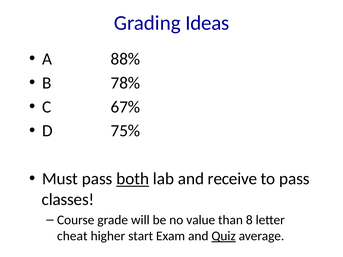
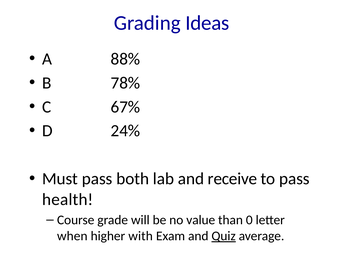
75%: 75% -> 24%
both underline: present -> none
classes: classes -> health
8: 8 -> 0
cheat: cheat -> when
start: start -> with
